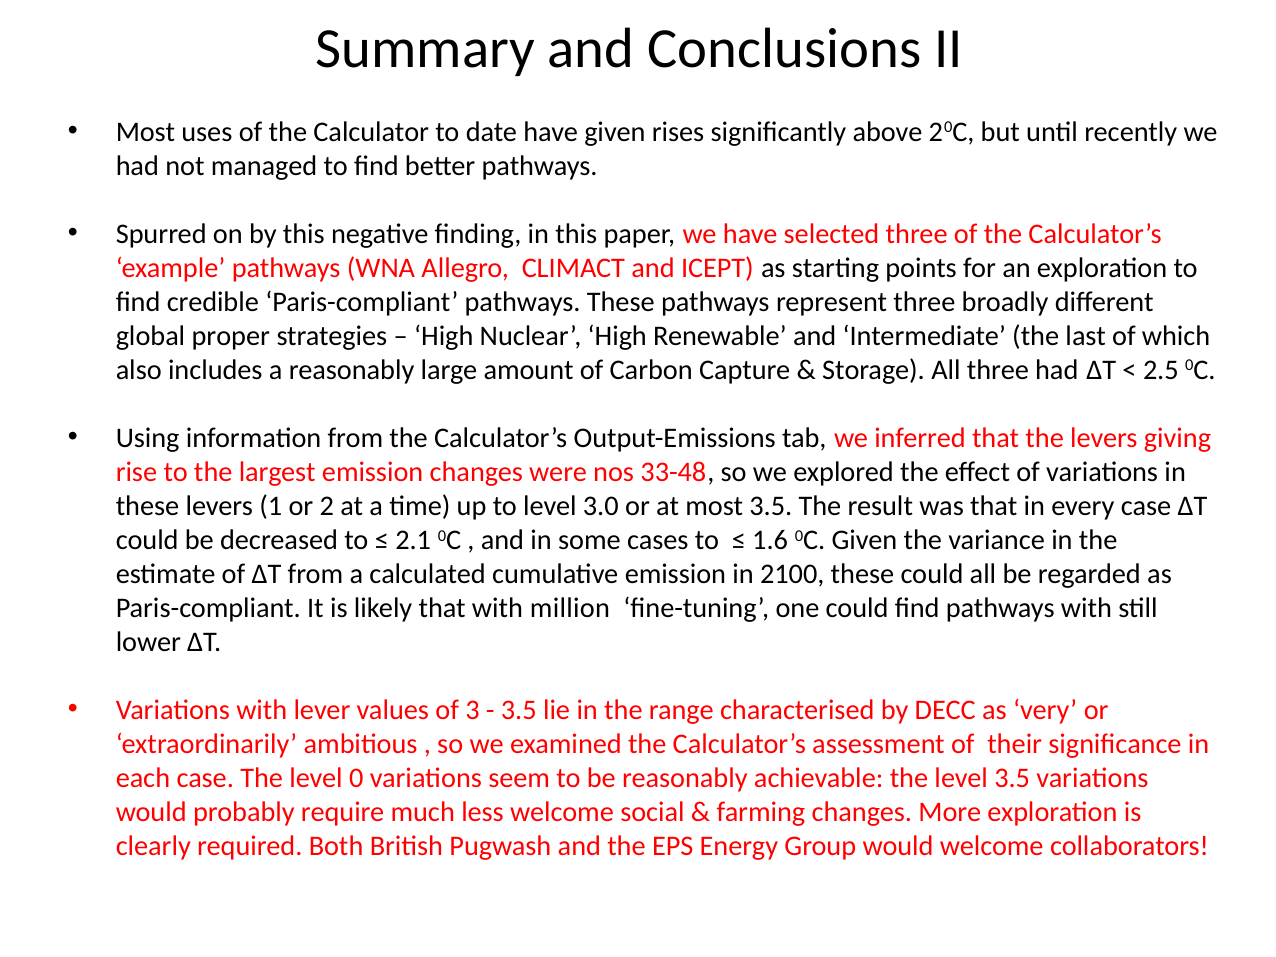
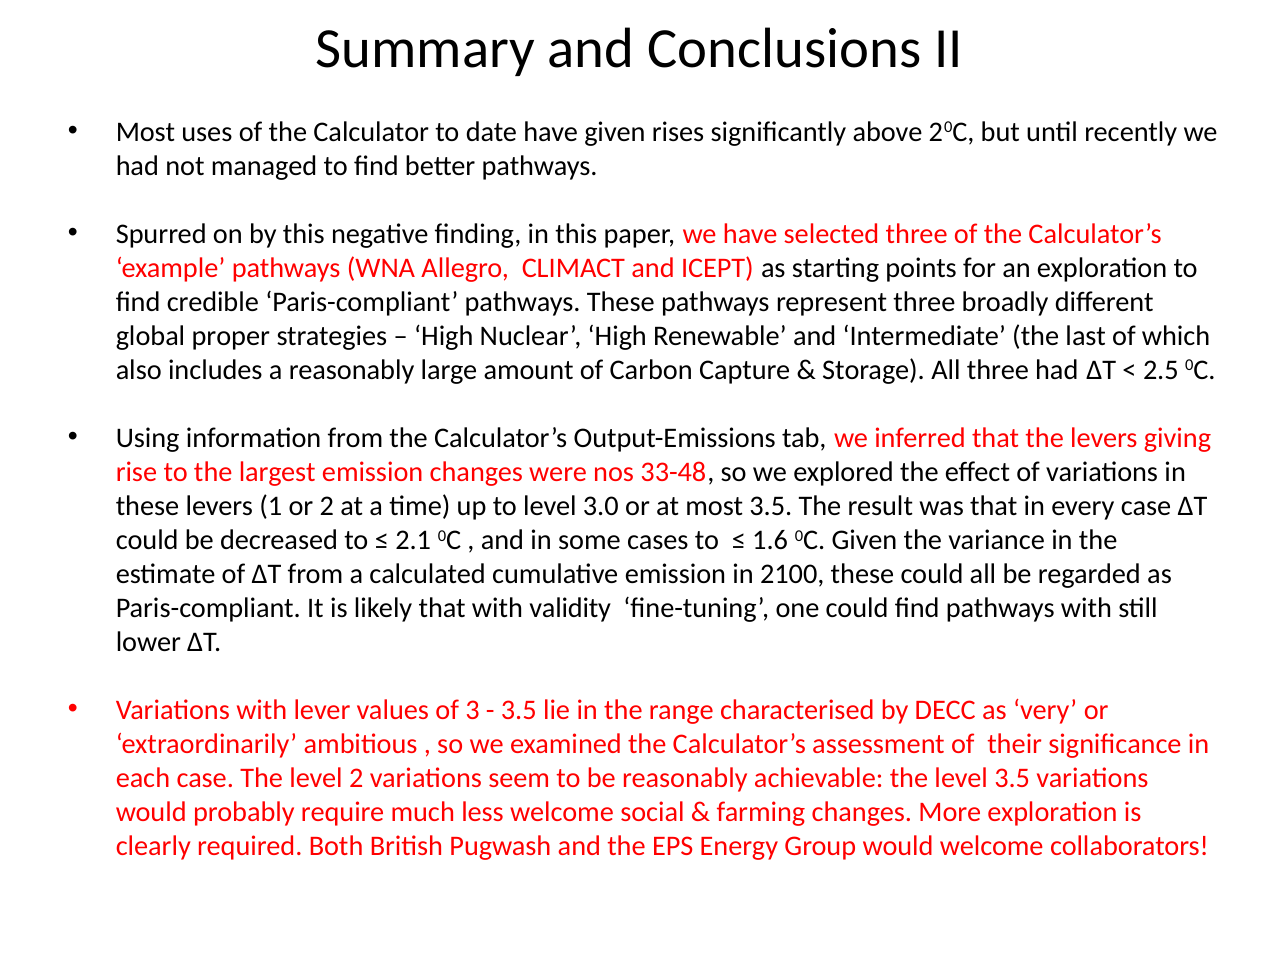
million: million -> validity
level 0: 0 -> 2
